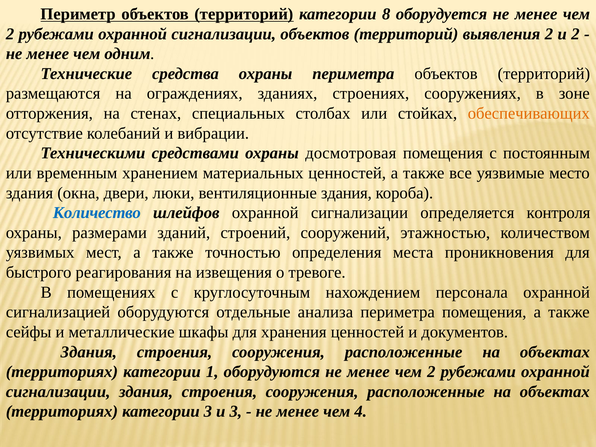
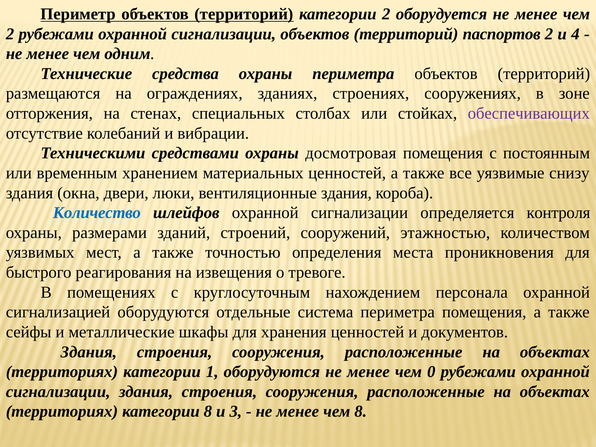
категории 8: 8 -> 2
выявления: выявления -> паспортов
и 2: 2 -> 4
обеспечивающих colour: orange -> purple
место: место -> снизу
анализа: анализа -> система
2 at (431, 372): 2 -> 0
категории 3: 3 -> 8
чем 4: 4 -> 8
